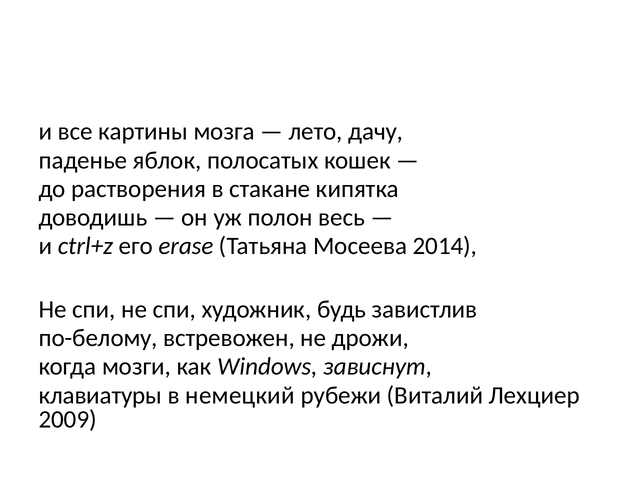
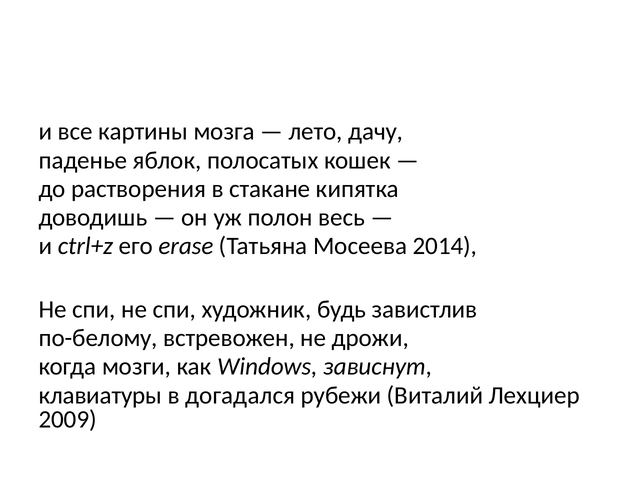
немецкий: немецкий -> догадался
